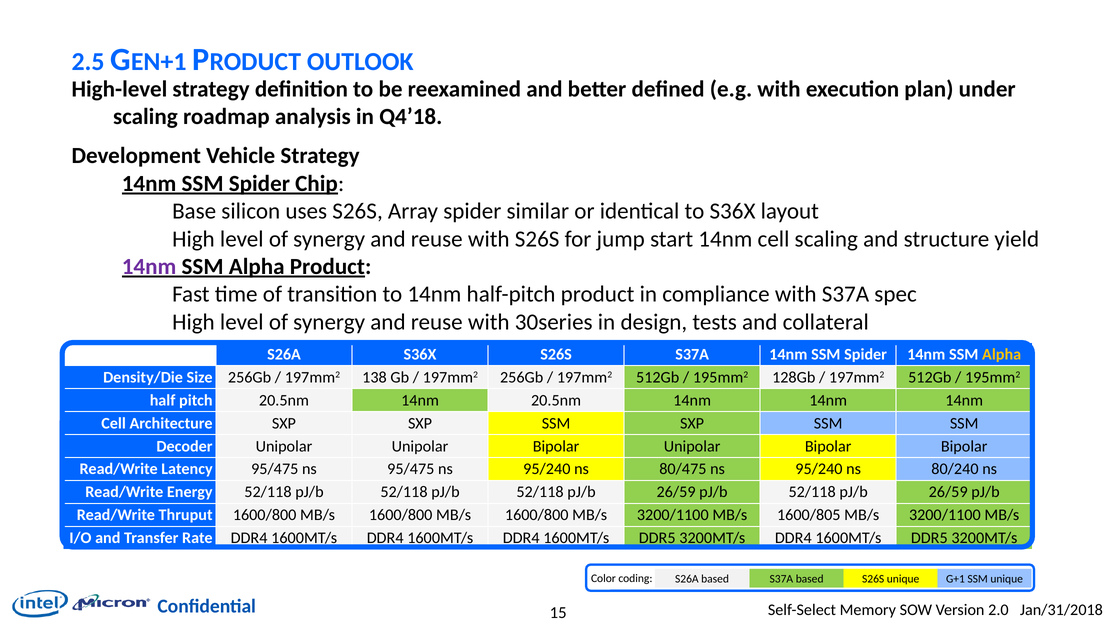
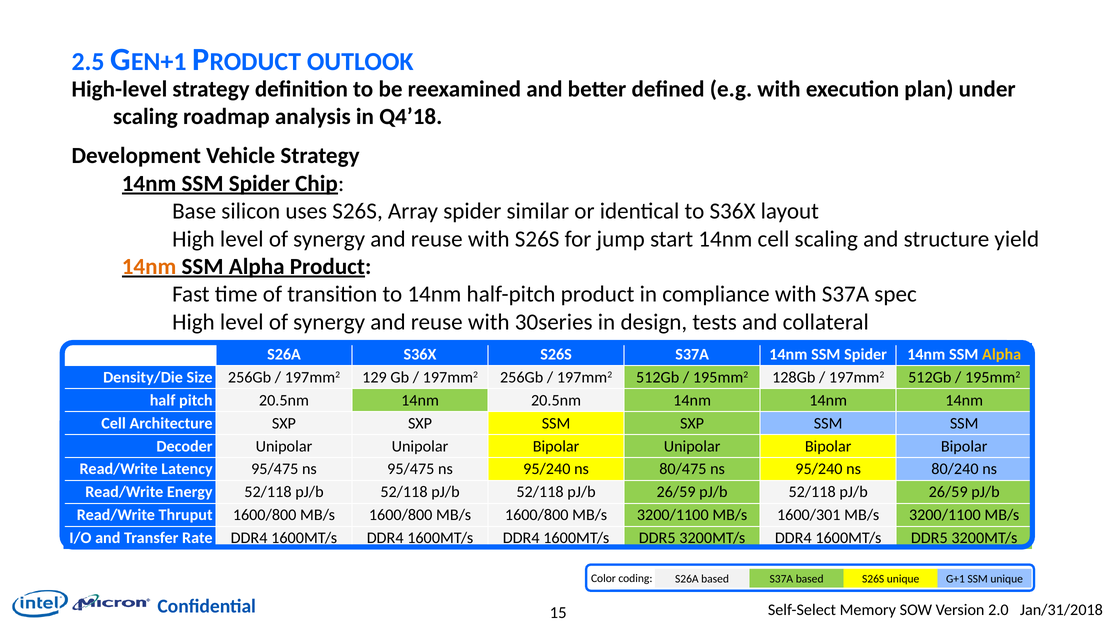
14nm at (149, 266) colour: purple -> orange
138: 138 -> 129
1600/805: 1600/805 -> 1600/301
